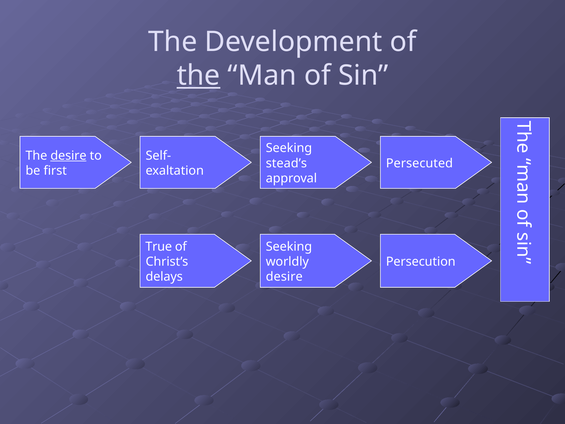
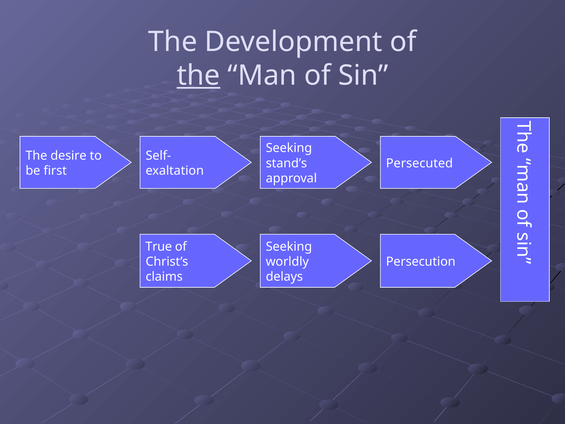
desire at (68, 156) underline: present -> none
stead’s: stead’s -> stand’s
delays: delays -> claims
desire at (284, 277): desire -> delays
